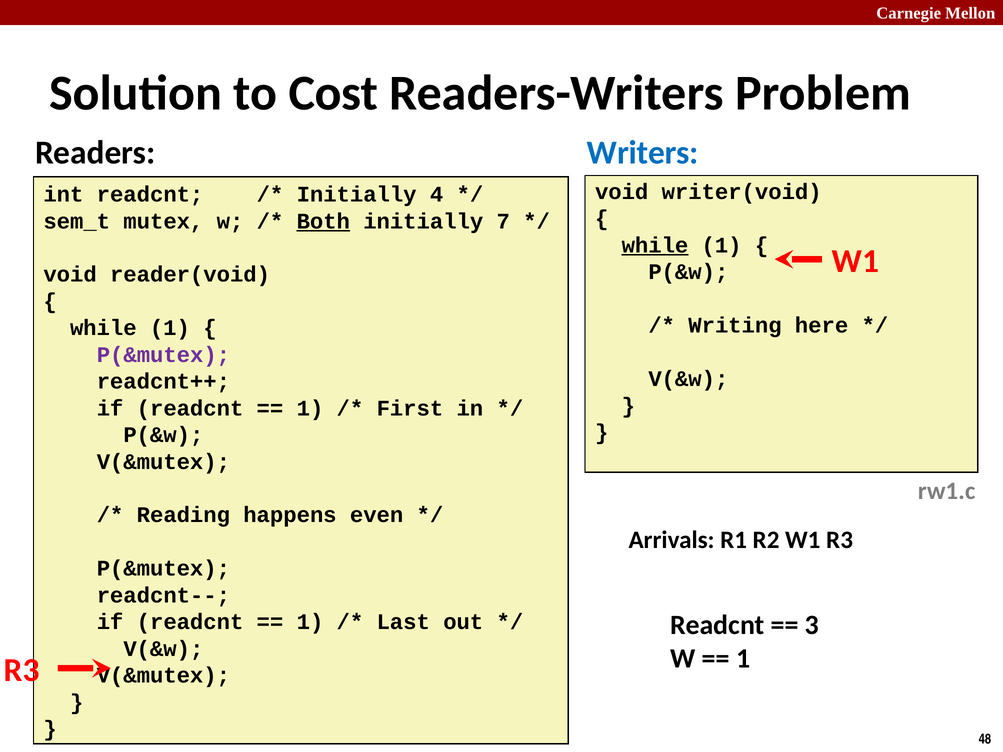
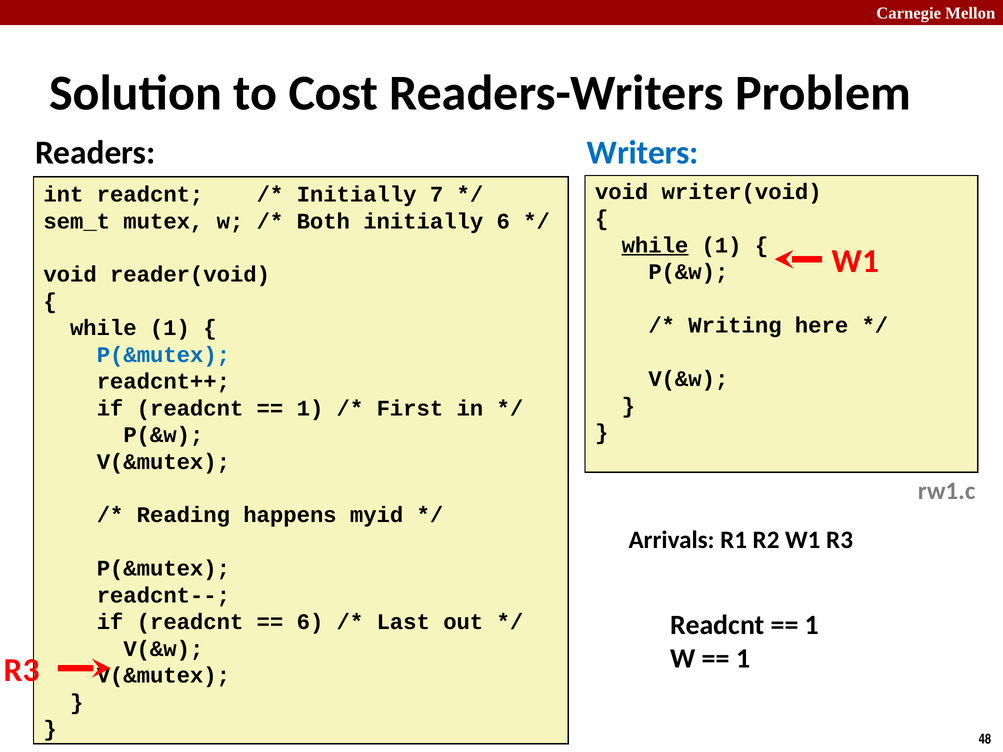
4: 4 -> 7
Both underline: present -> none
initially 7: 7 -> 6
P(&mutex at (163, 355) colour: purple -> blue
even: even -> myid
1 at (310, 622): 1 -> 6
3 at (812, 625): 3 -> 1
